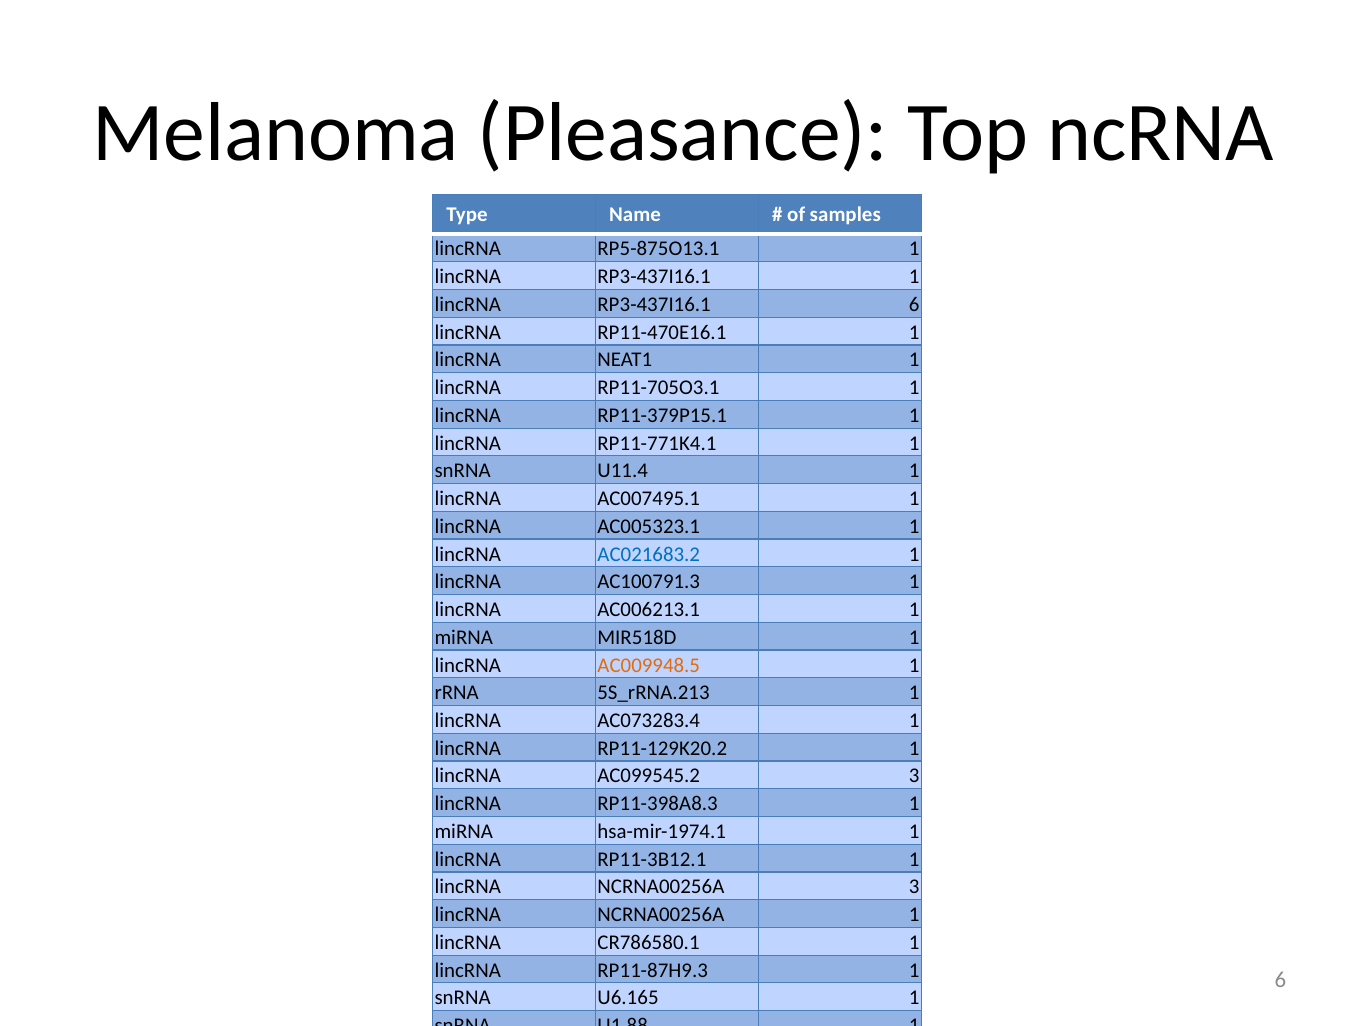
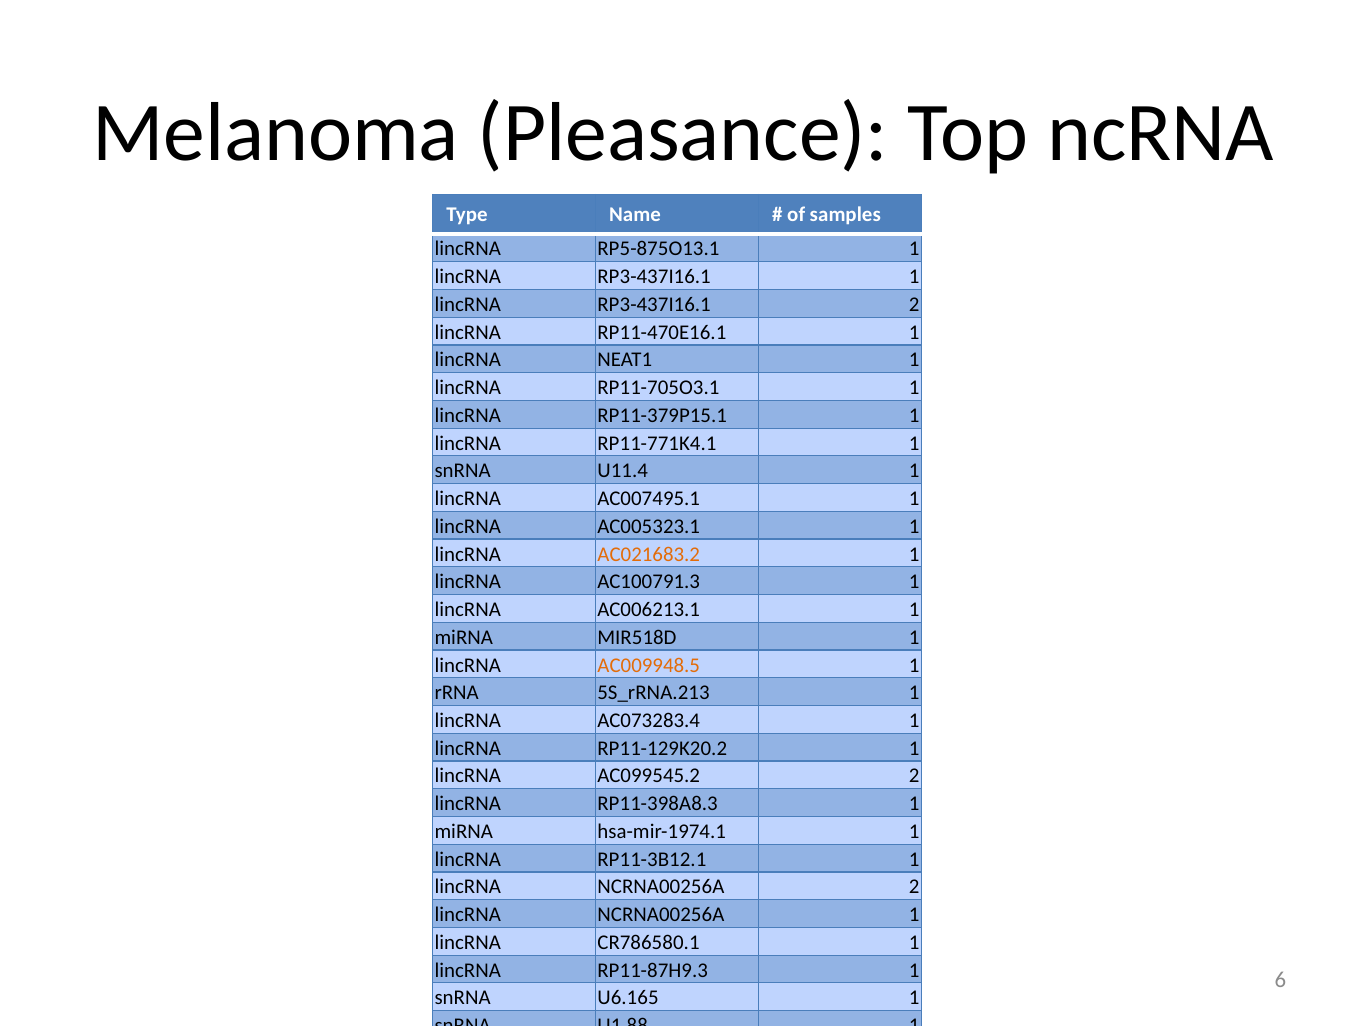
RP3-437I16.1 6: 6 -> 2
AC021683.2 colour: blue -> orange
AC099545.2 3: 3 -> 2
NCRNA00256A 3: 3 -> 2
